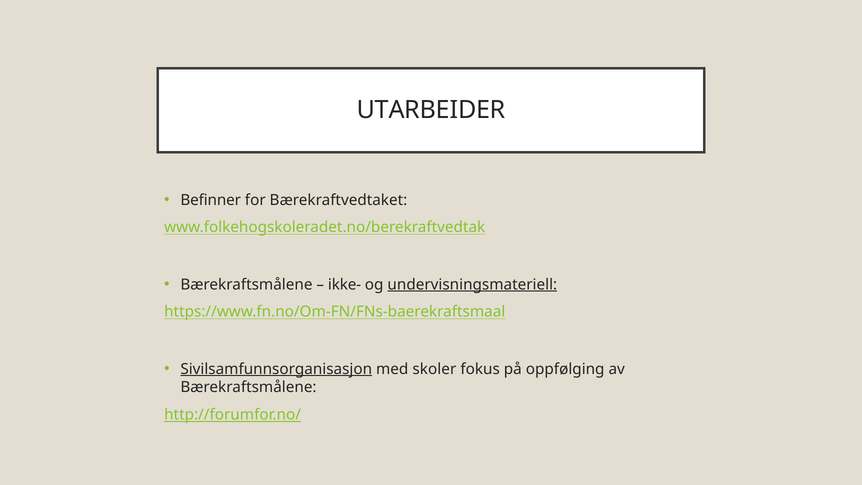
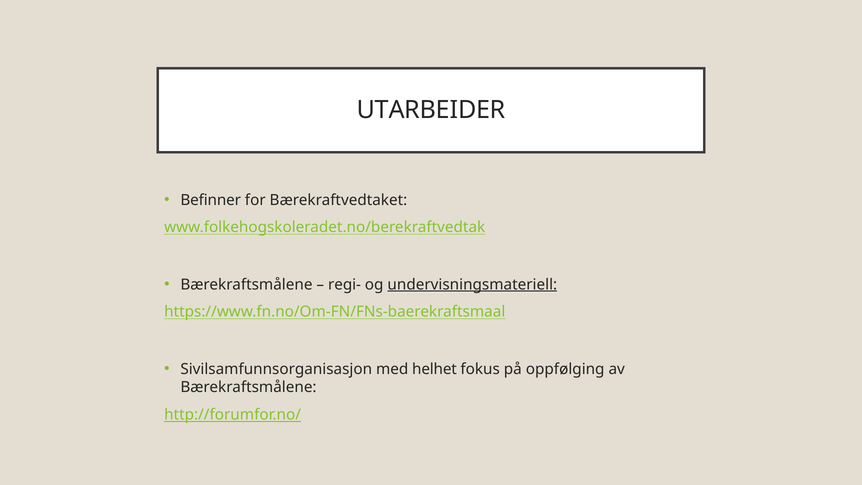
ikke-: ikke- -> regi-
Sivilsamfunnsorganisasjon underline: present -> none
skoler: skoler -> helhet
